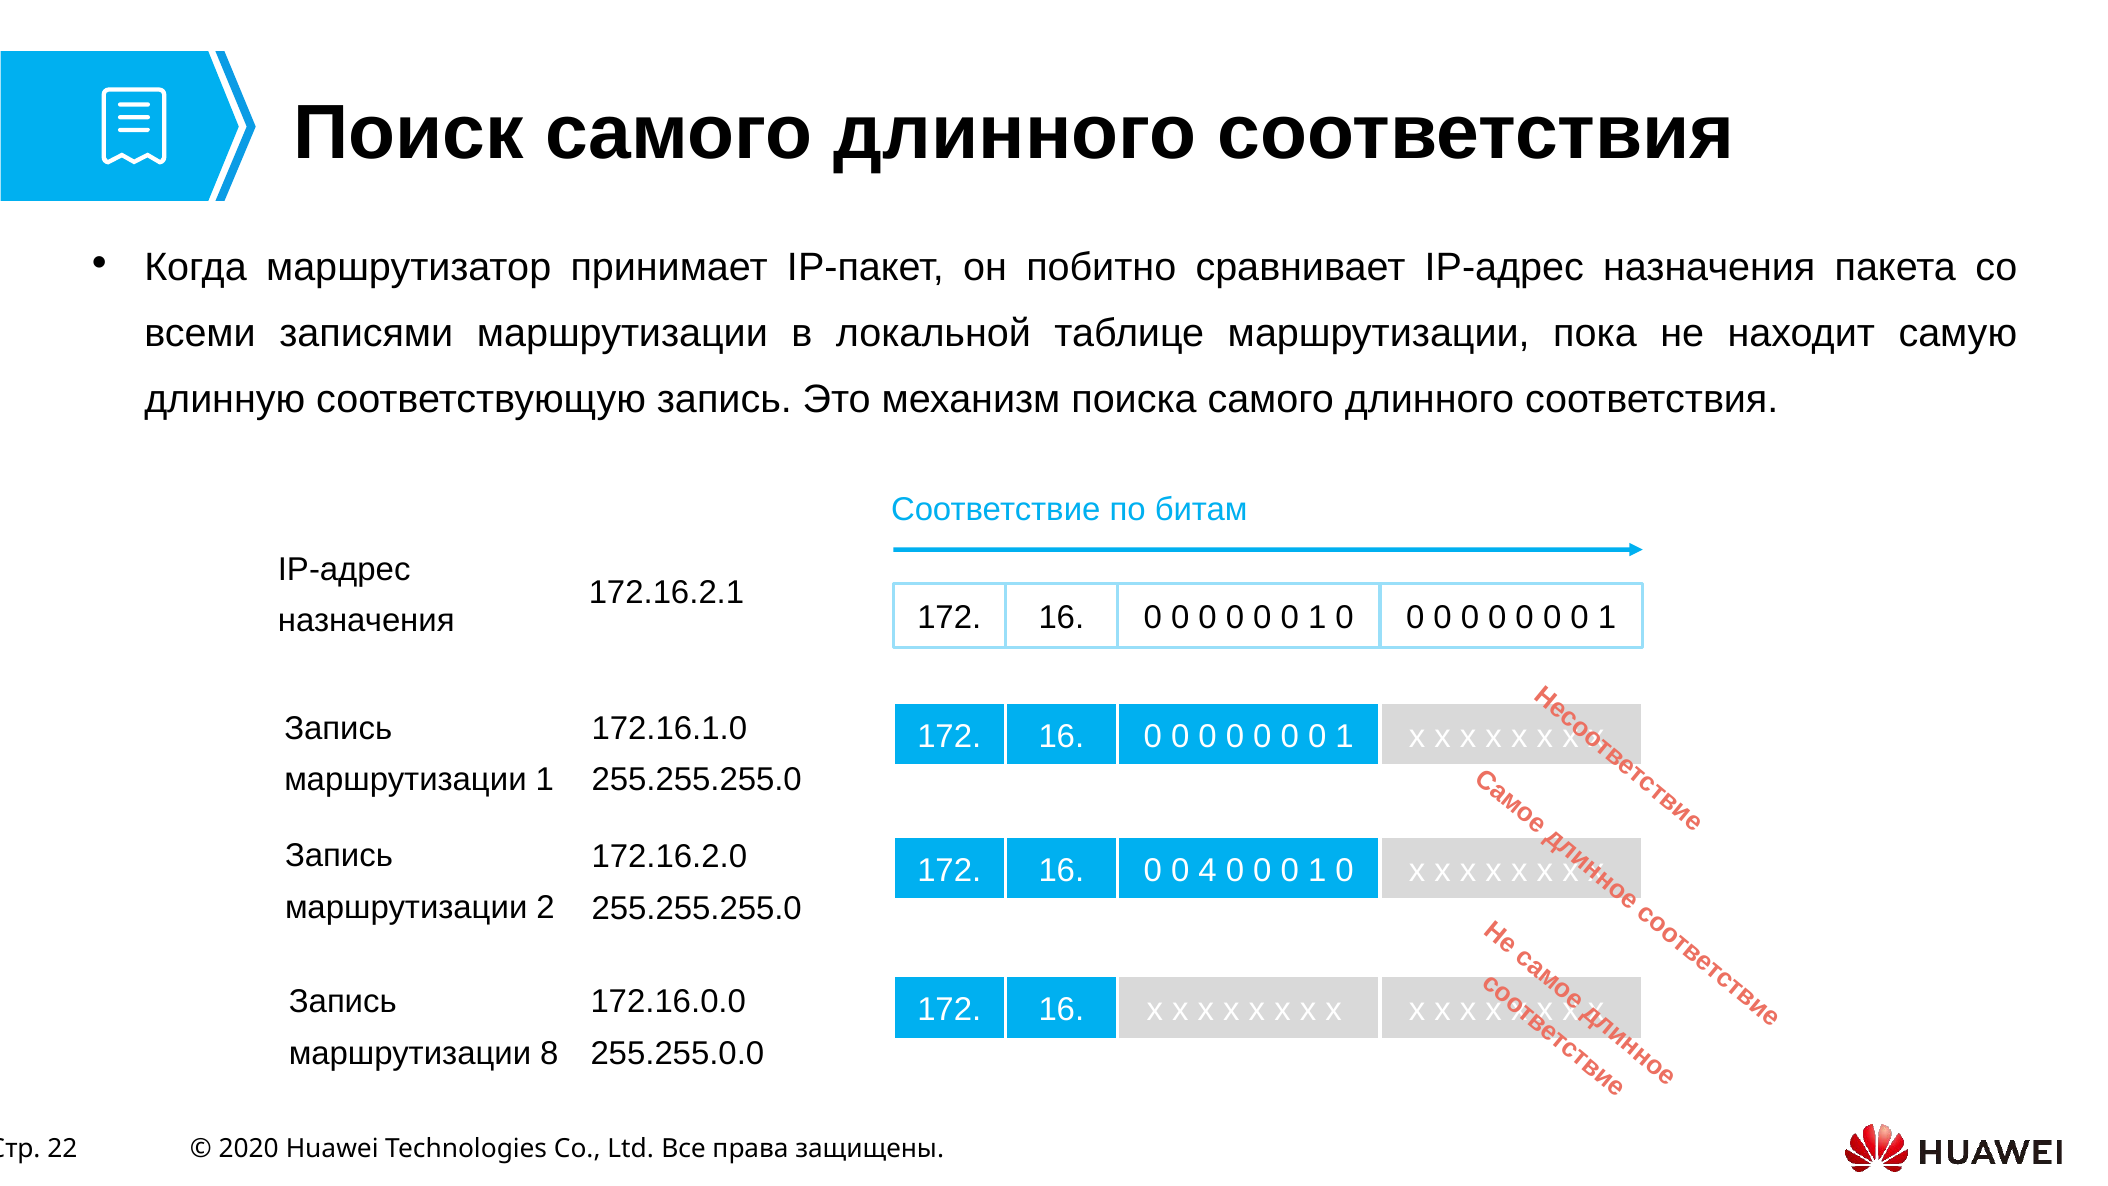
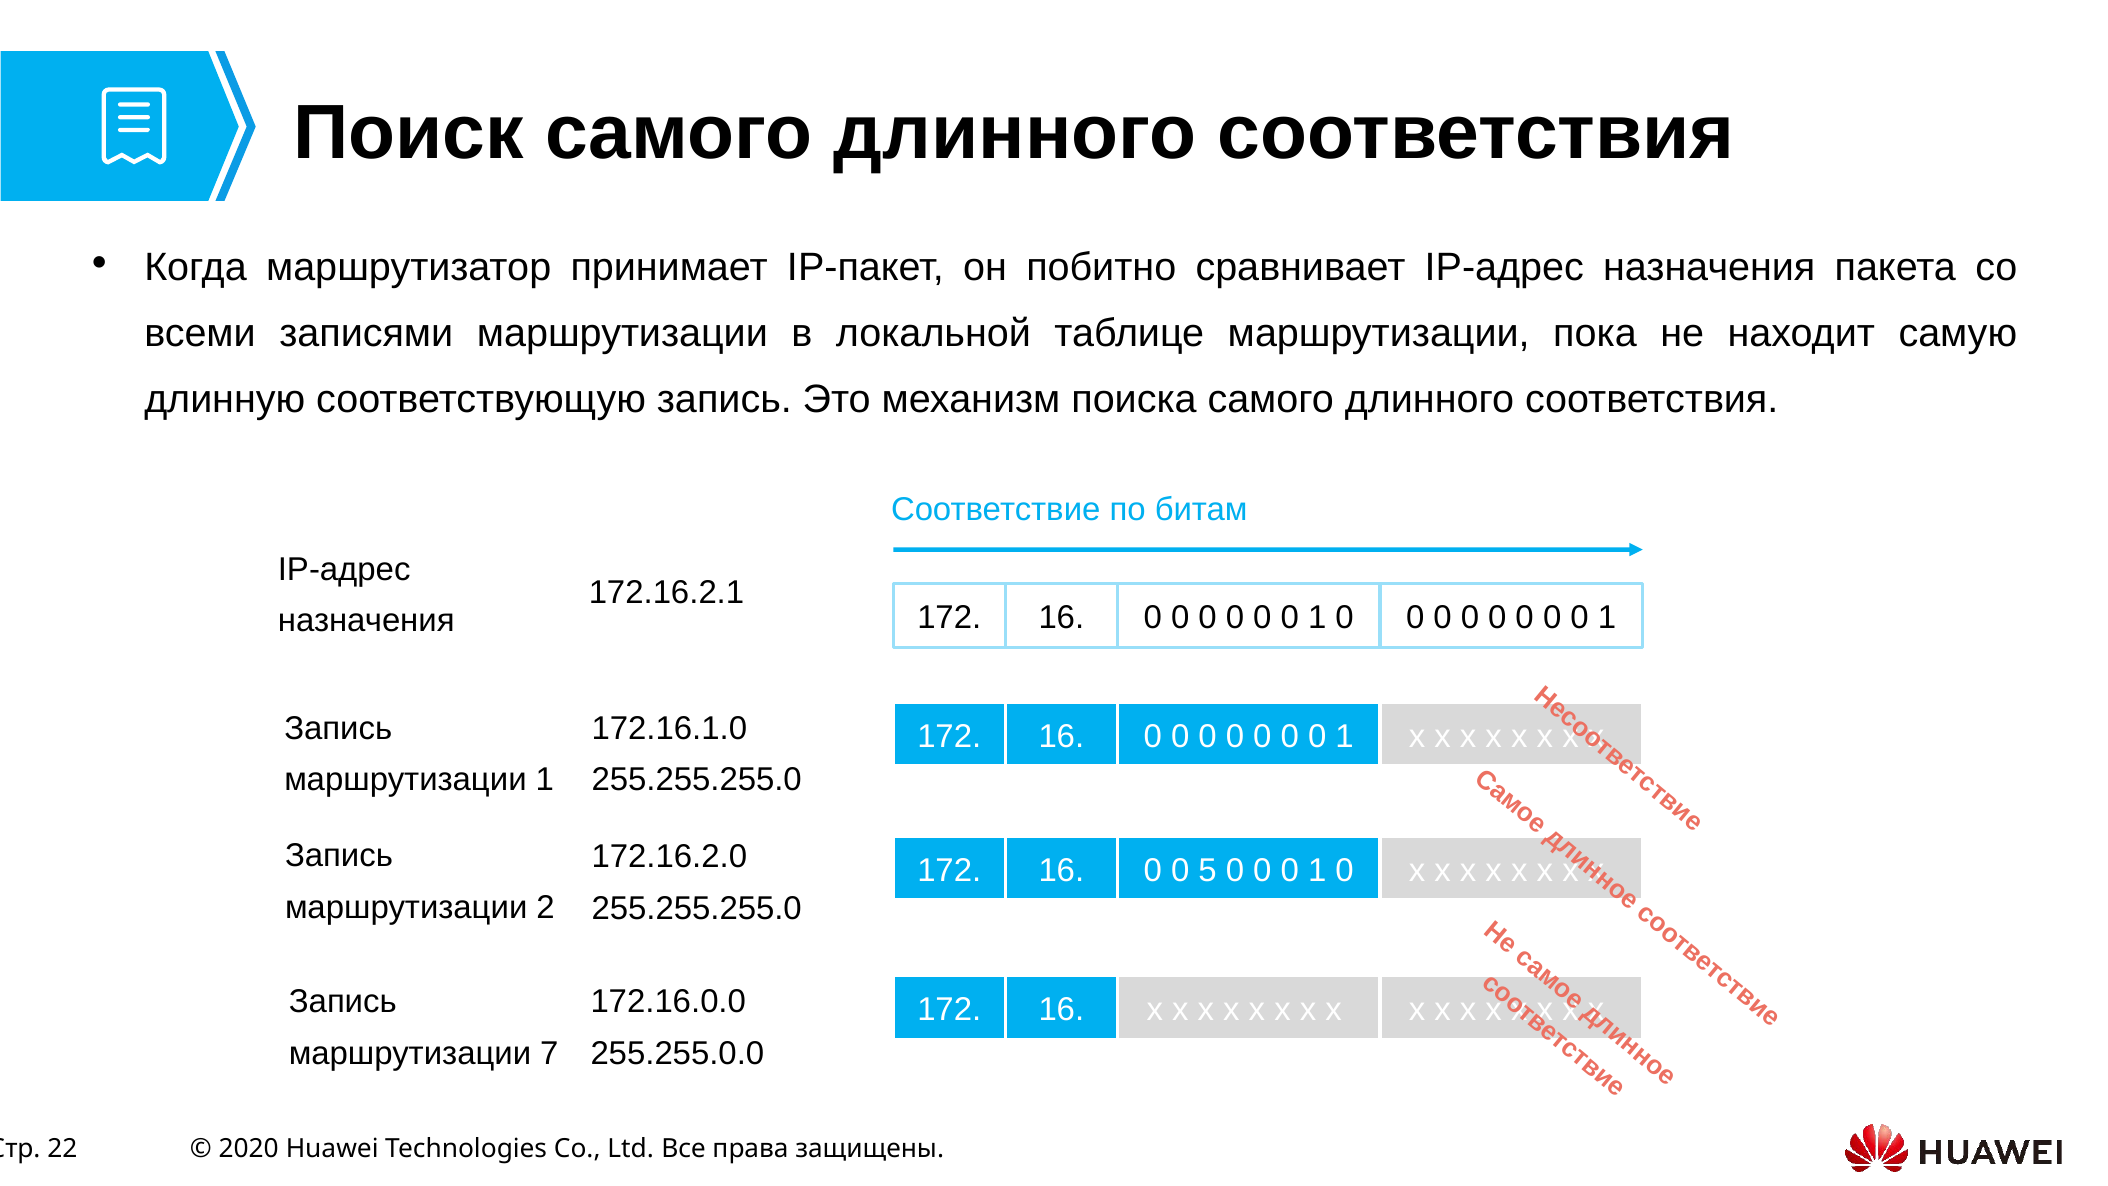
4: 4 -> 5
8: 8 -> 7
